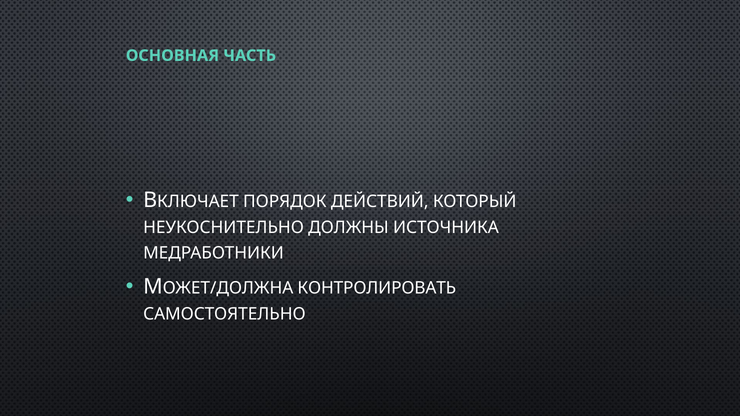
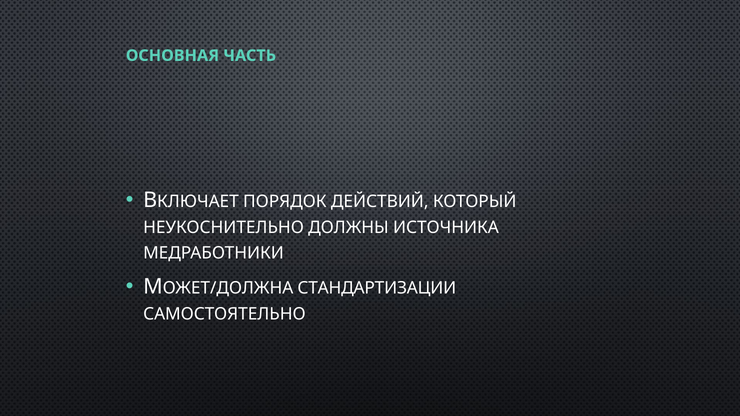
КОНТРОЛИРОВАТЬ: КОНТРОЛИРОВАТЬ -> СТАНДАРТИЗАЦИИ
